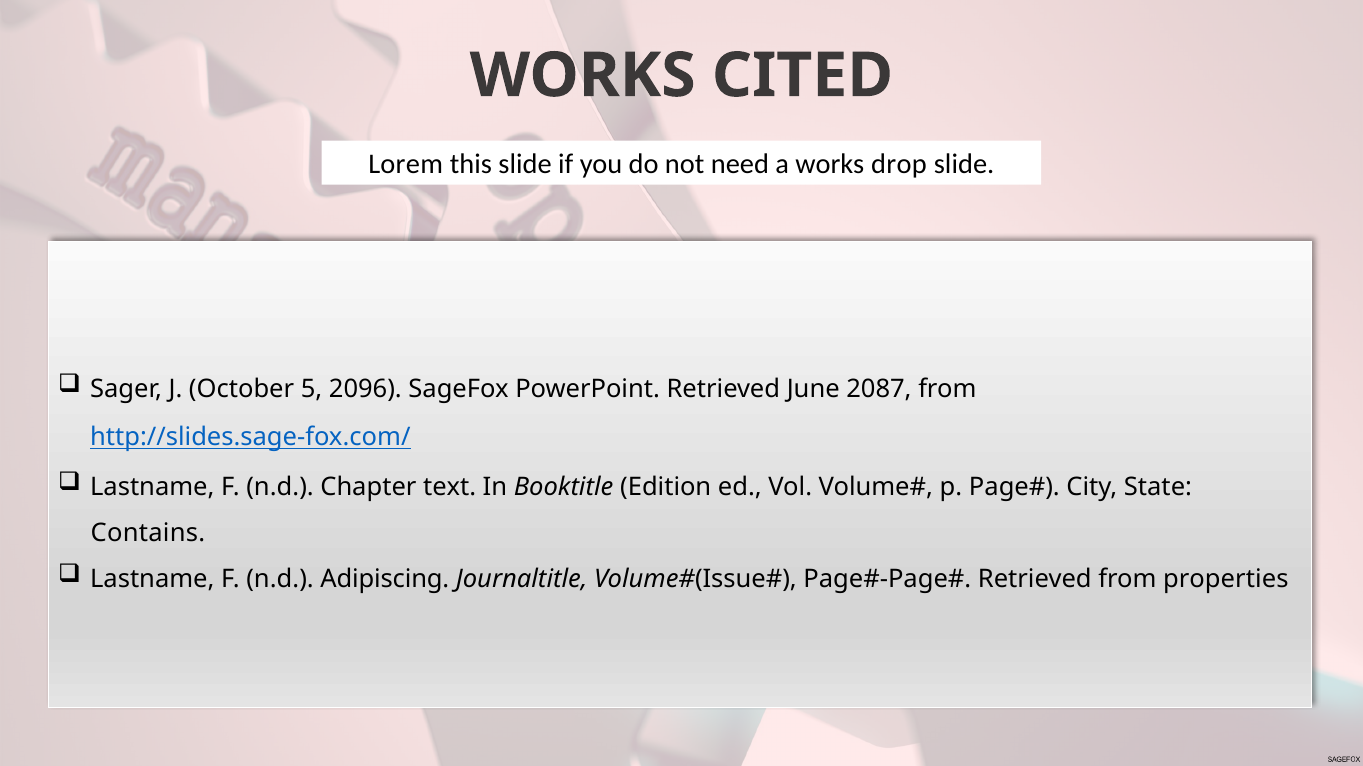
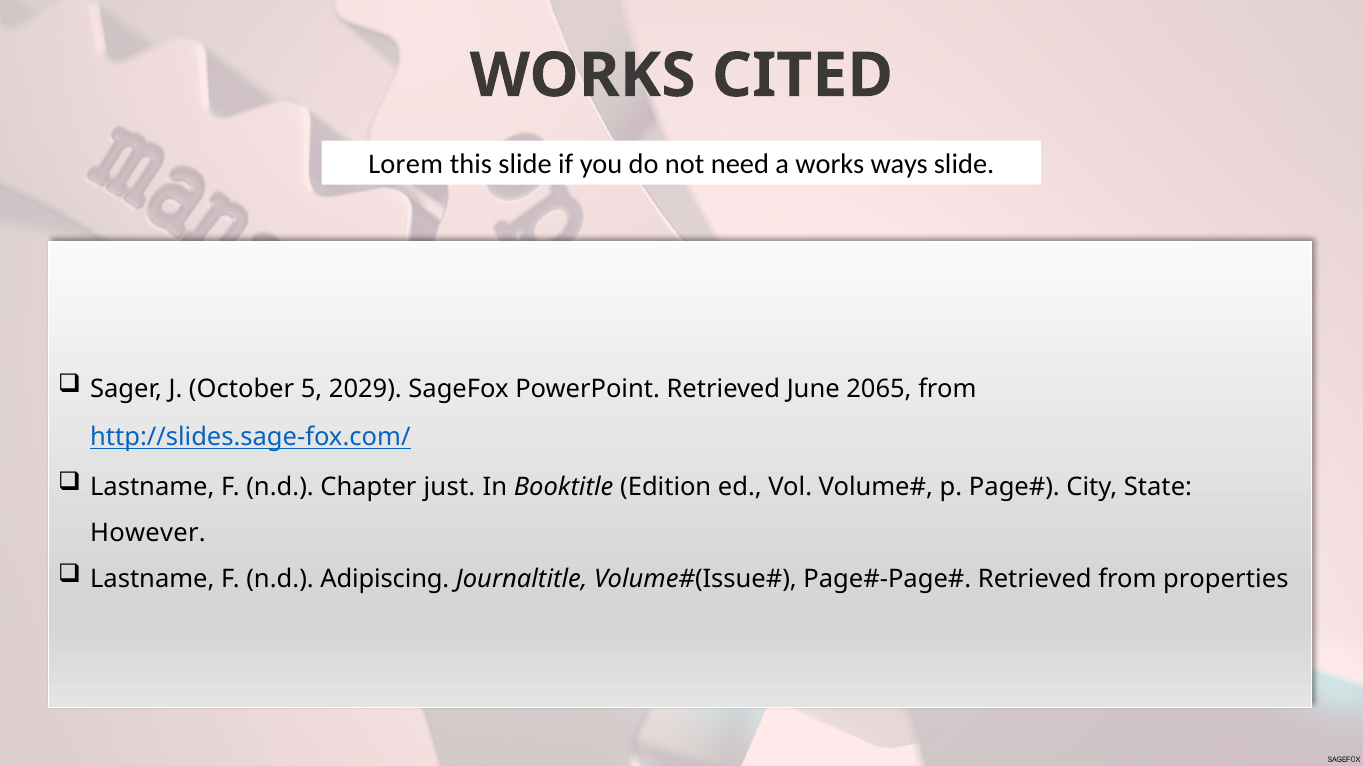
drop: drop -> ways
2096: 2096 -> 2029
2087: 2087 -> 2065
text: text -> just
Contains: Contains -> However
